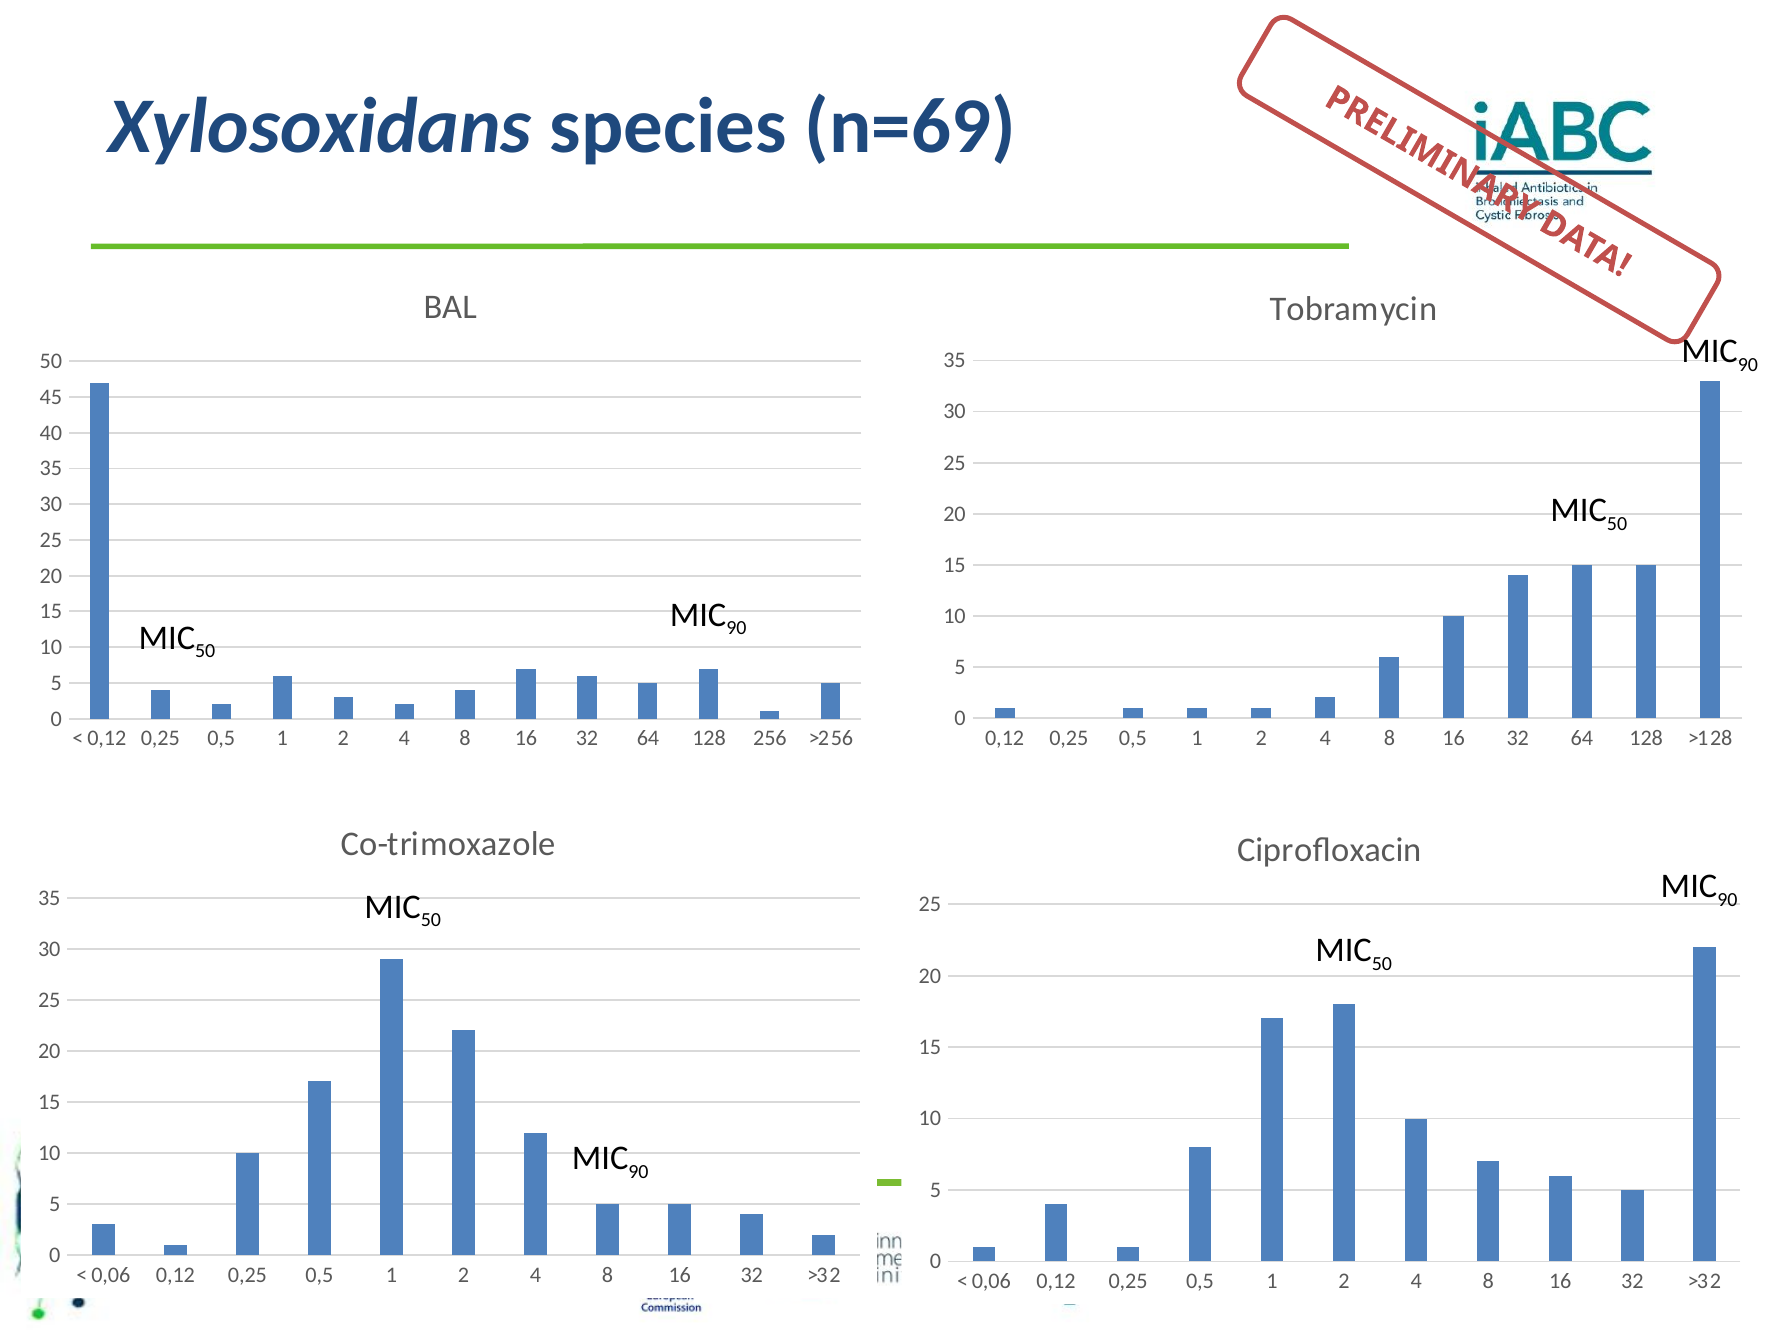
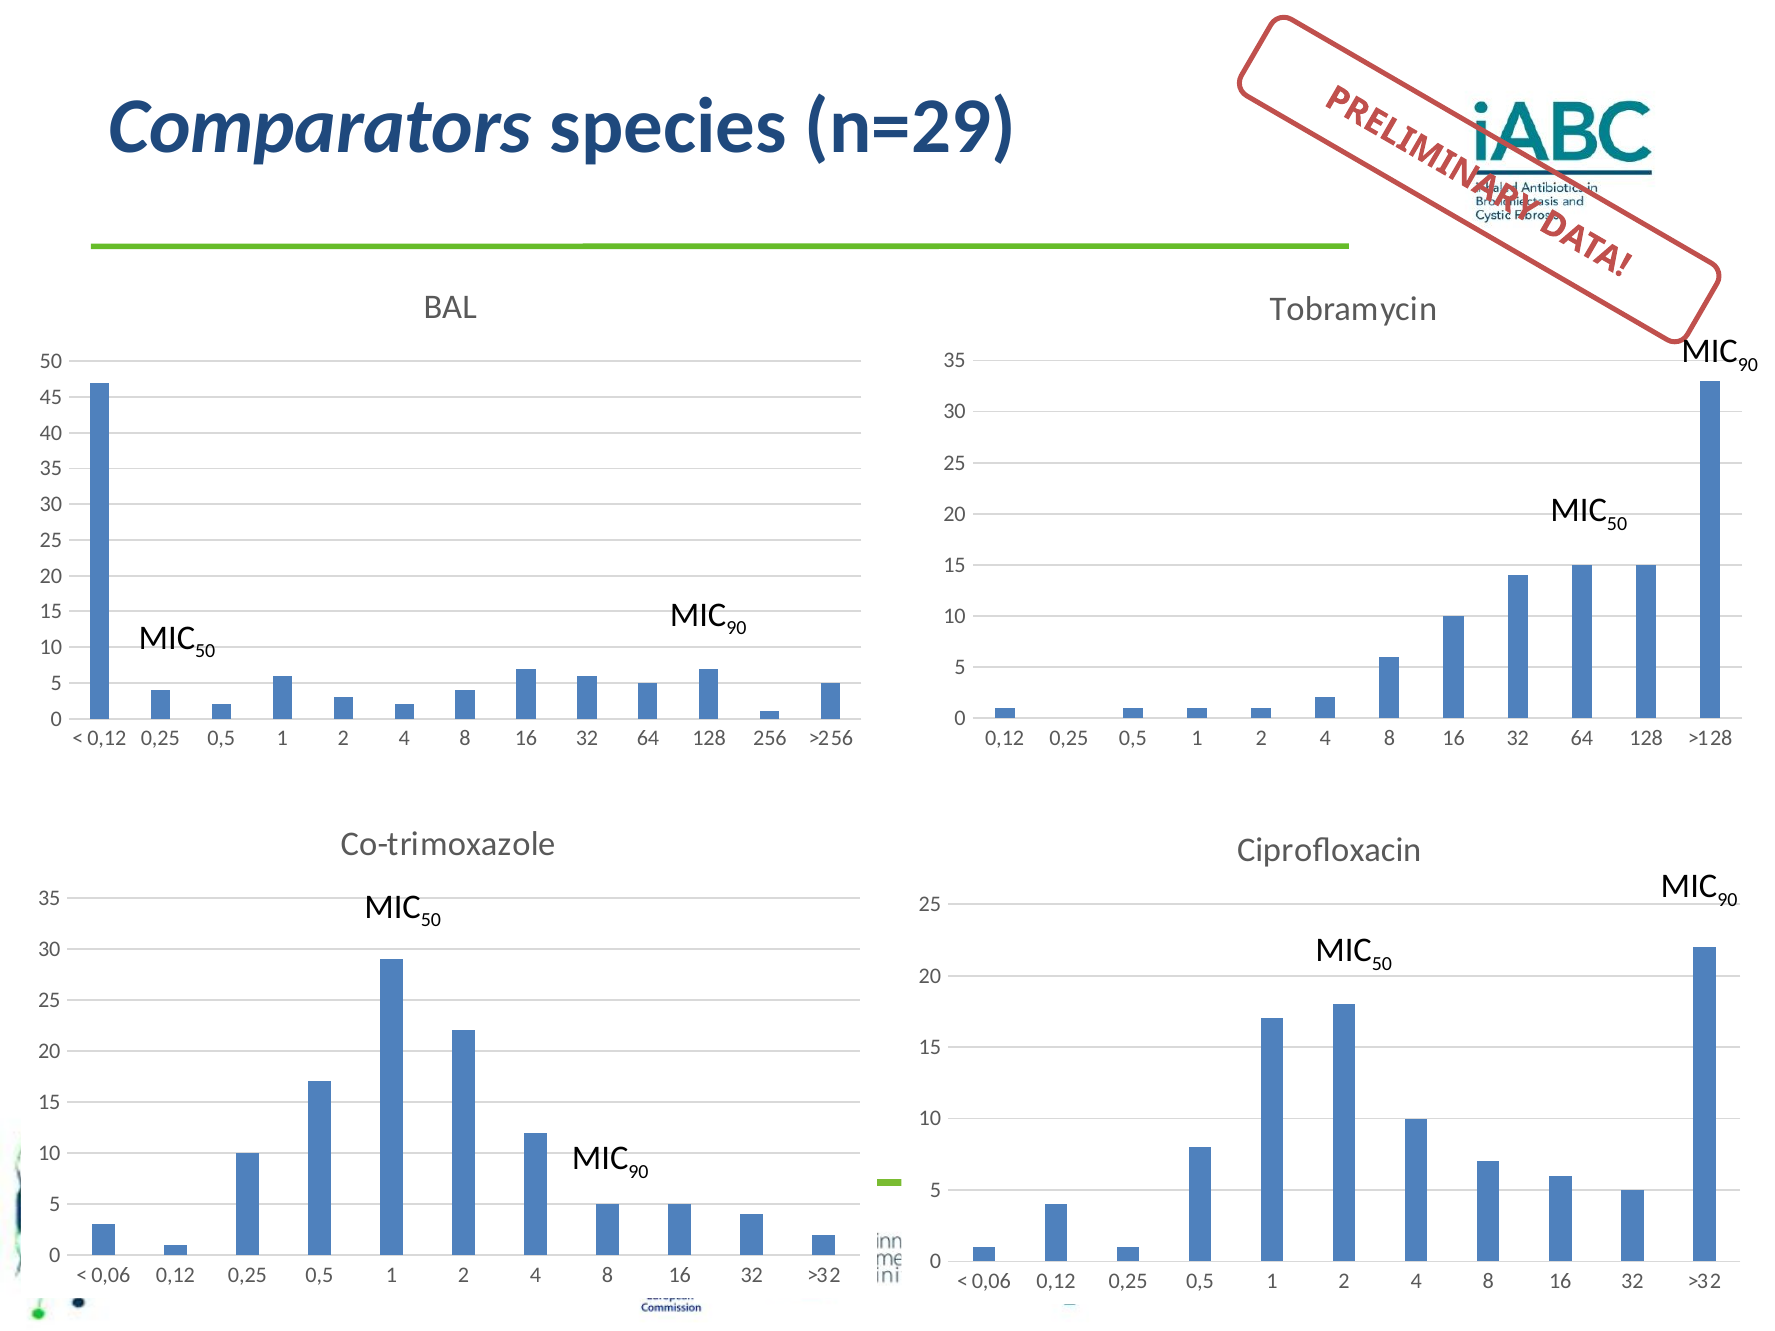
Xylosoxidans: Xylosoxidans -> Comparators
n=69: n=69 -> n=29
